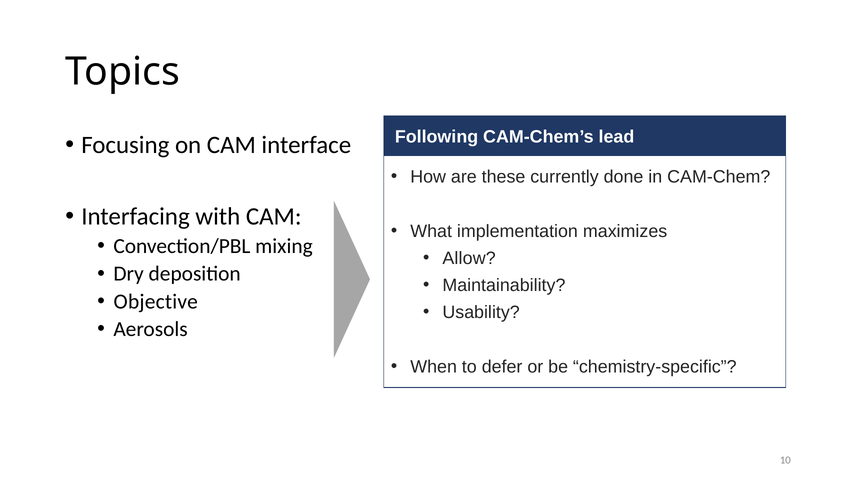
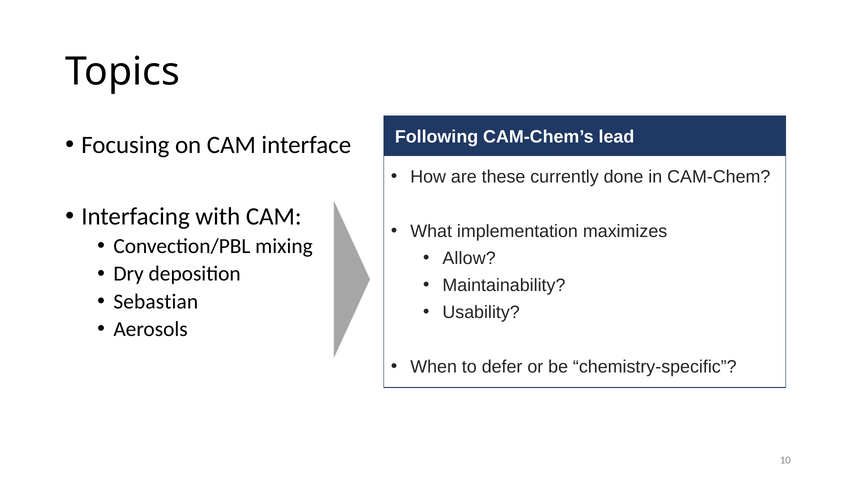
Objective: Objective -> Sebastian
